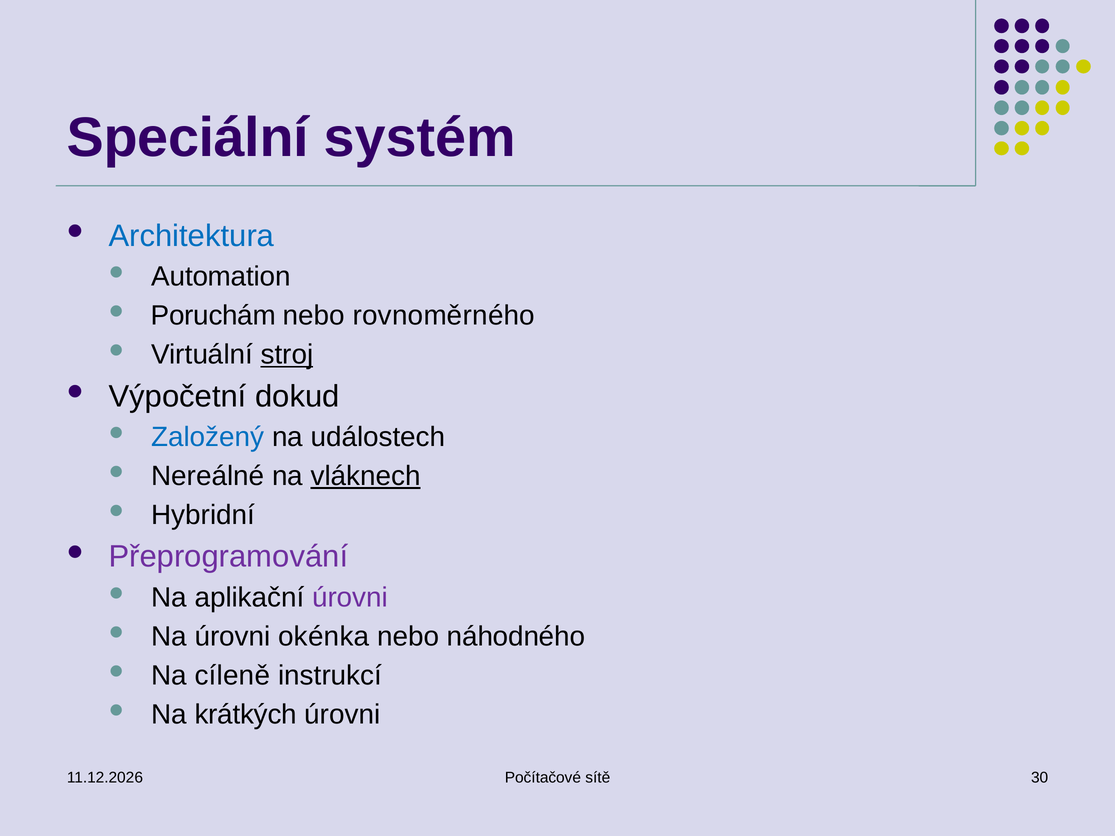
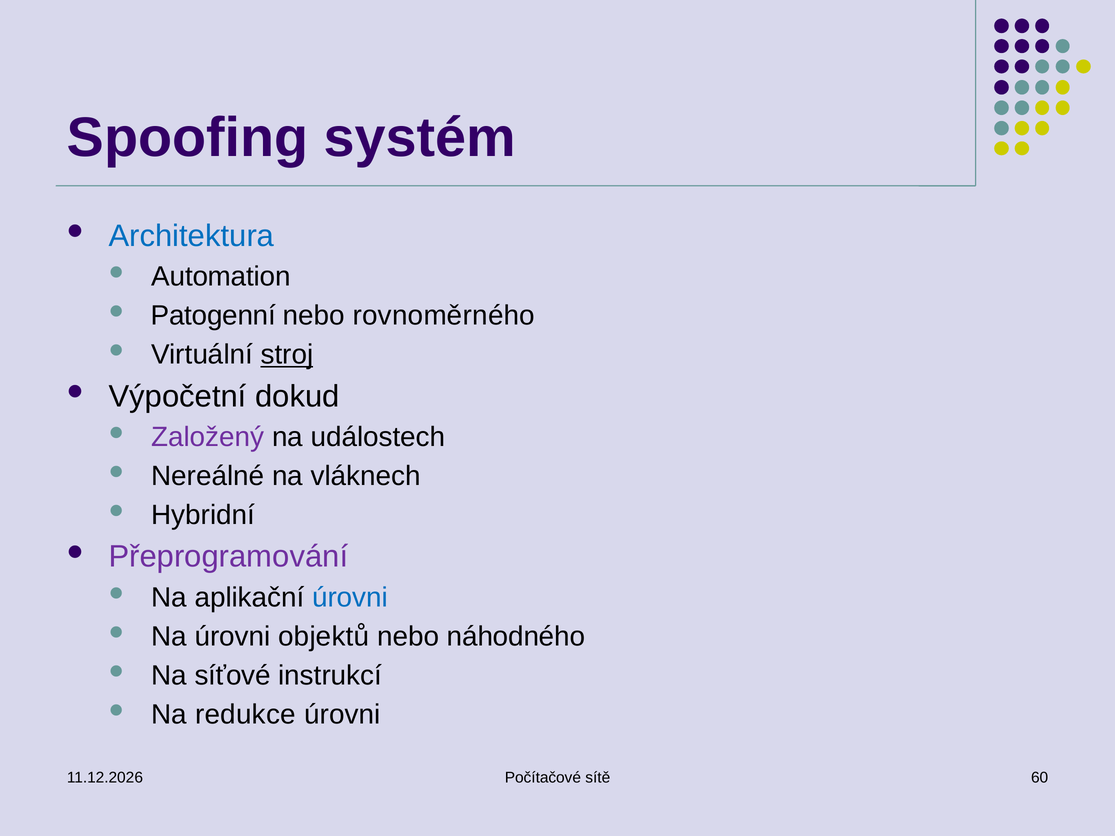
Speciální: Speciální -> Spoofing
Poruchám: Poruchám -> Patogenní
Založený colour: blue -> purple
vláknech underline: present -> none
úrovni at (350, 598) colour: purple -> blue
okénka: okénka -> objektů
cíleně: cíleně -> síťové
krátkých: krátkých -> redukce
30: 30 -> 60
